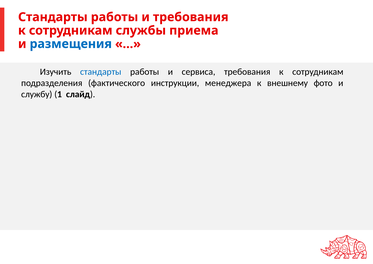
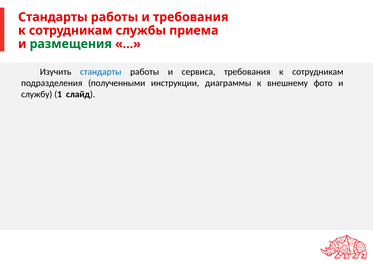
размещения colour: blue -> green
фактического: фактического -> полученными
менеджера: менеджера -> диаграммы
